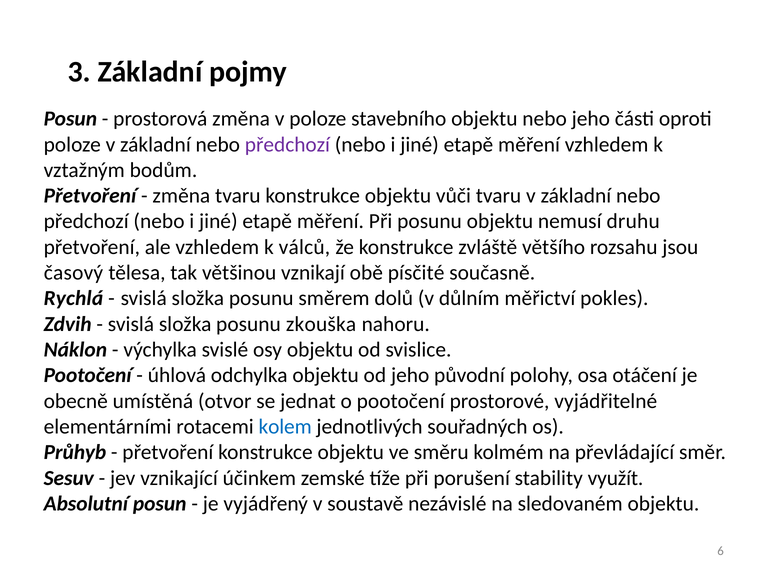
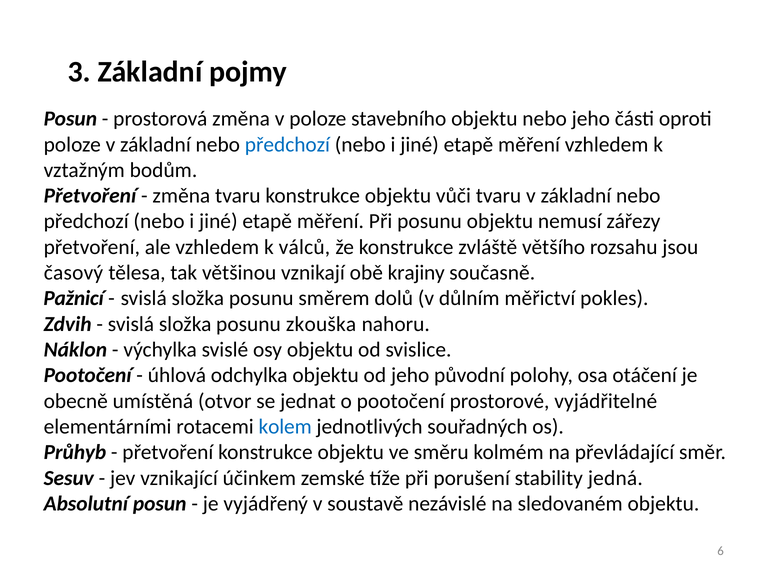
předchozí at (287, 145) colour: purple -> blue
druhu: druhu -> zářezy
písčité: písčité -> krajiny
Rychlá: Rychlá -> Pažnicí
využít: využít -> jedná
